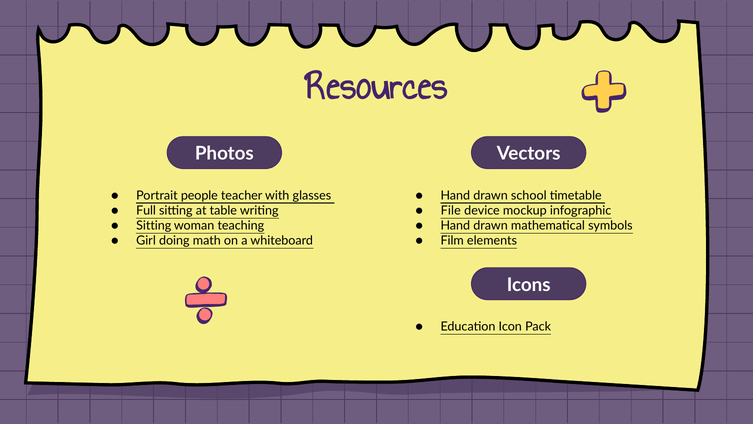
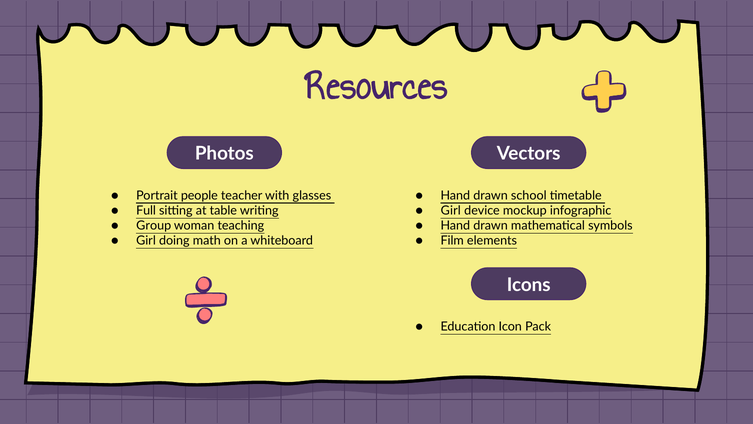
File at (451, 210): File -> Girl
Sitting at (154, 226): Sitting -> Group
